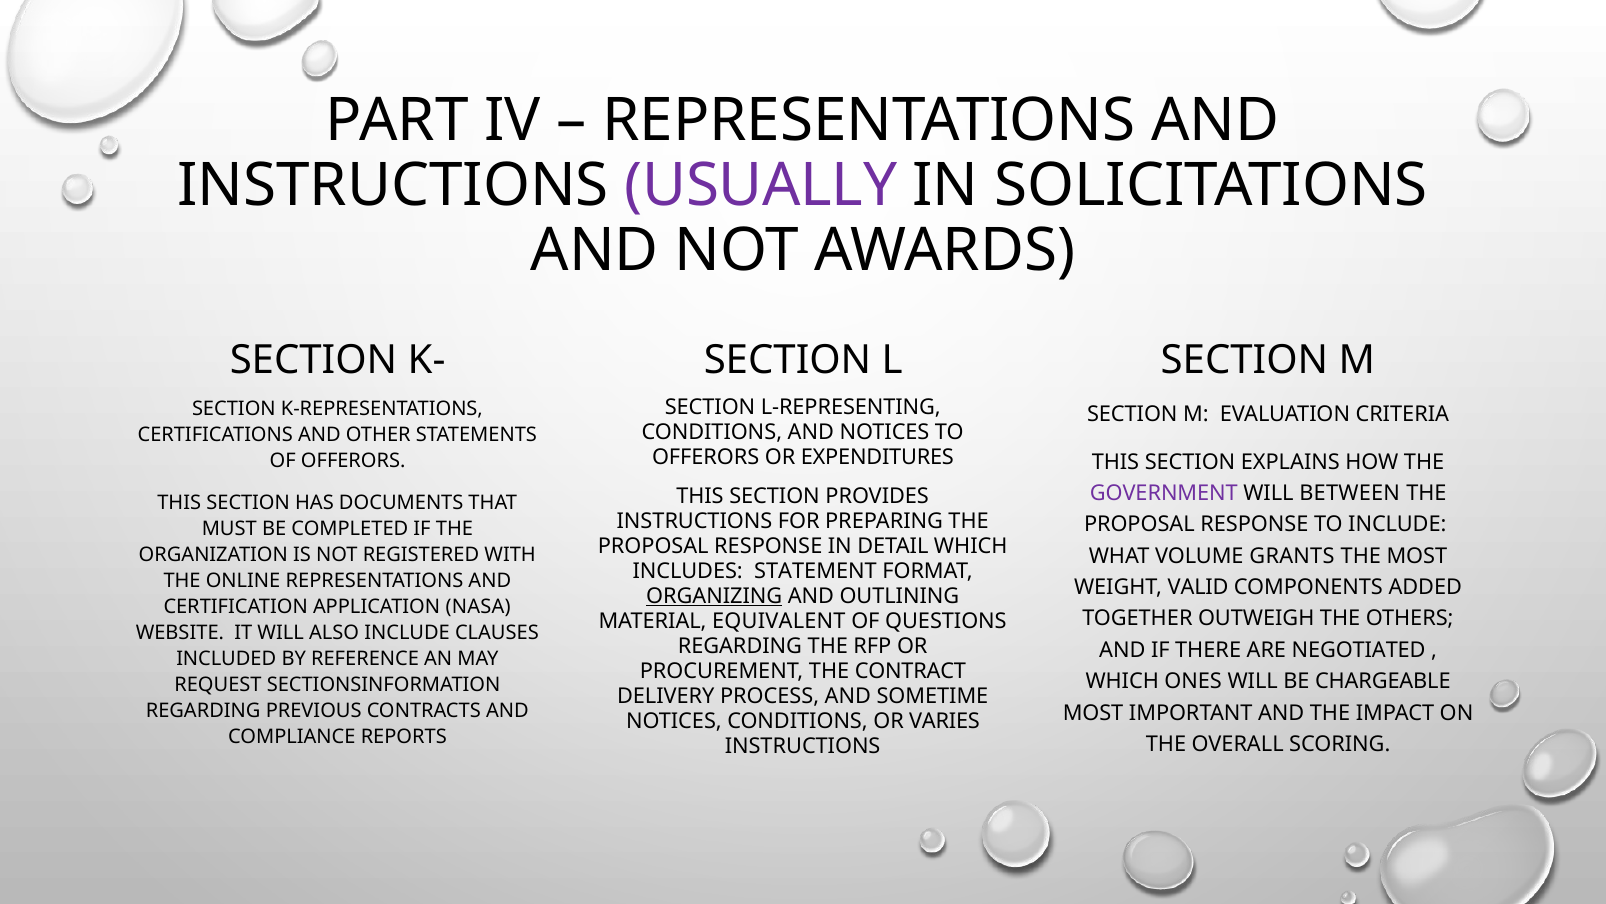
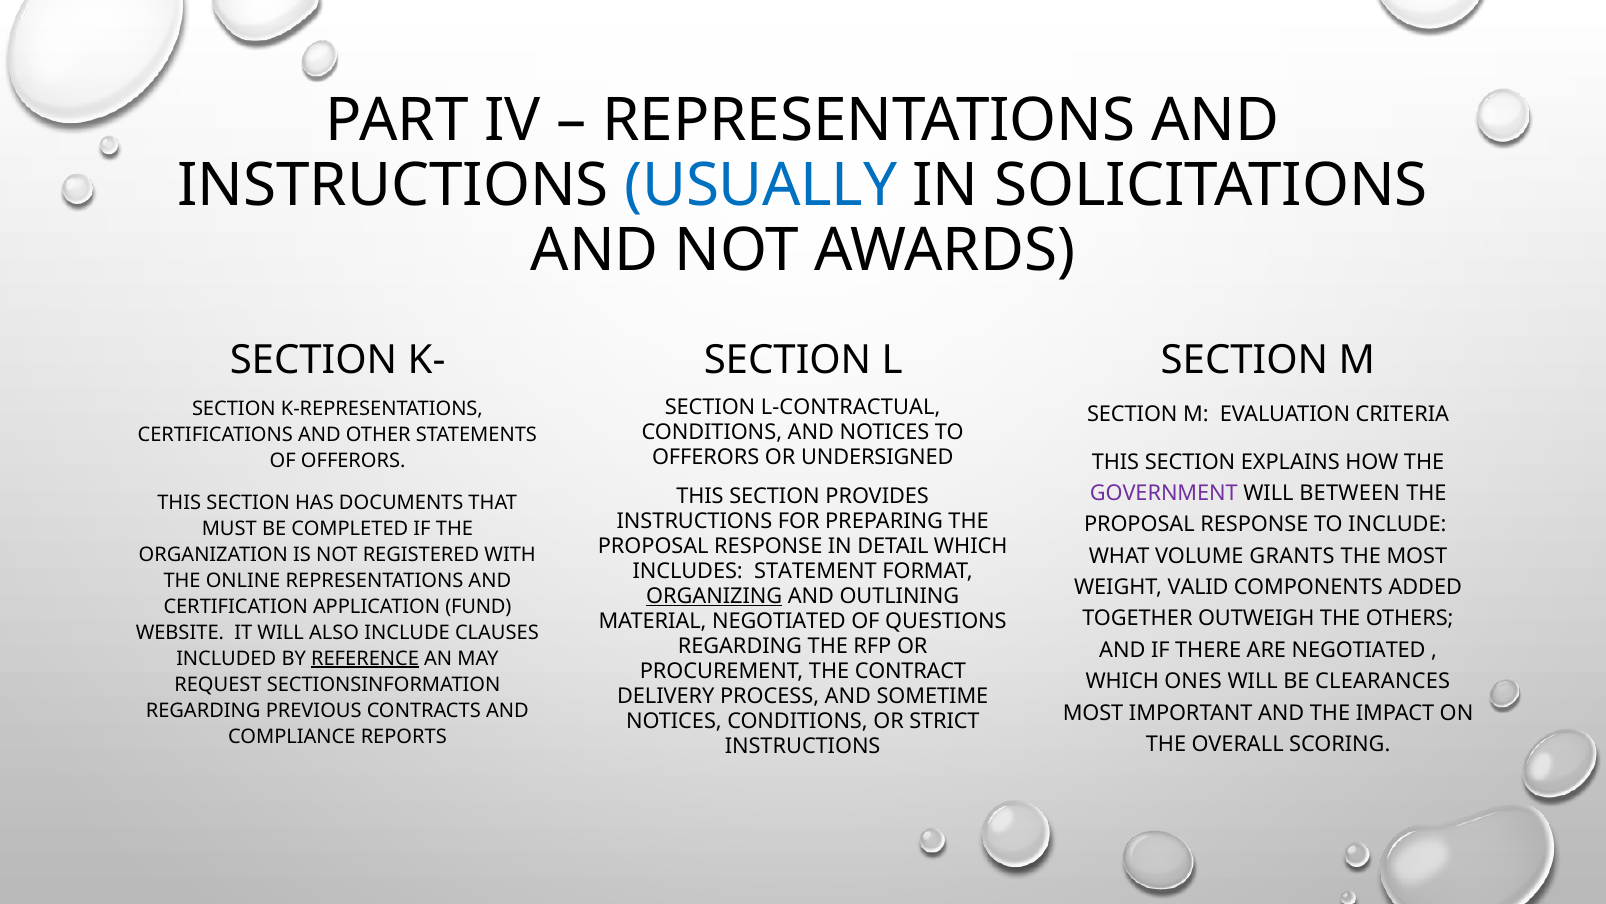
USUALLY colour: purple -> blue
L-REPRESENTING: L-REPRESENTING -> L-CONTRACTUAL
EXPENDITURES: EXPENDITURES -> UNDERSIGNED
NASA: NASA -> FUND
MATERIAL EQUIVALENT: EQUIVALENT -> NEGOTIATED
REFERENCE underline: none -> present
CHARGEABLE: CHARGEABLE -> CLEARANCES
VARIES: VARIES -> STRICT
